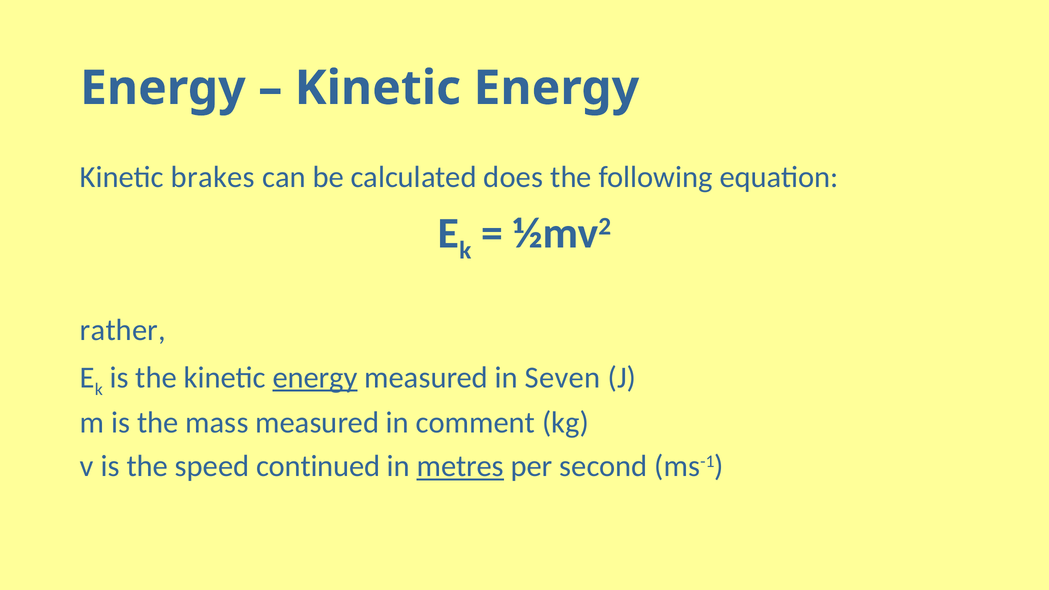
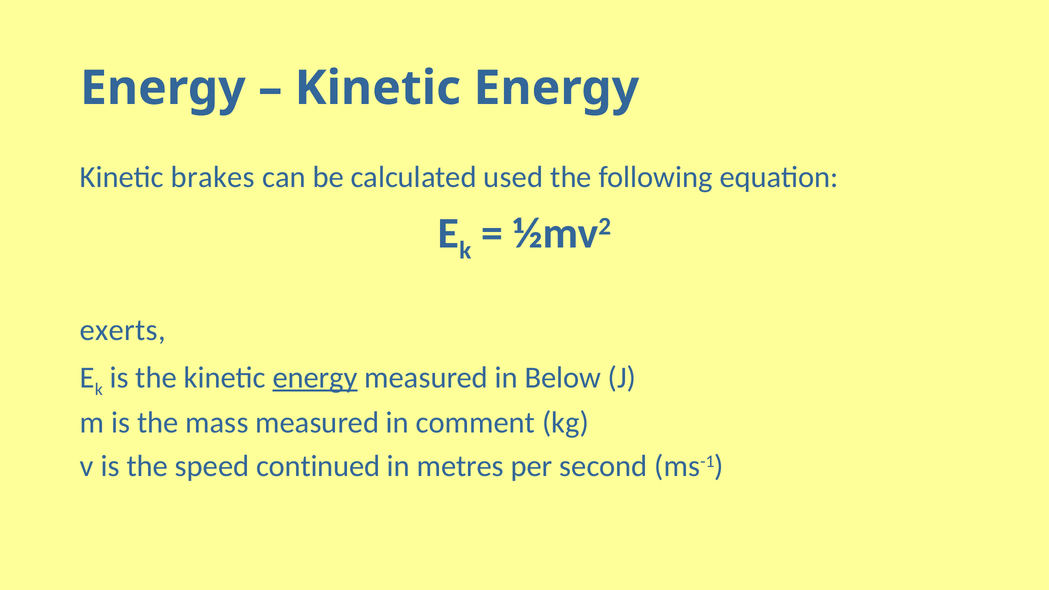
does: does -> used
rather: rather -> exerts
Seven: Seven -> Below
metres underline: present -> none
